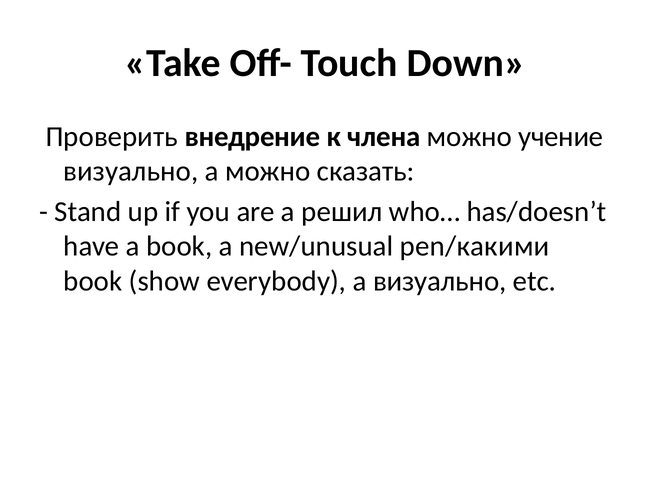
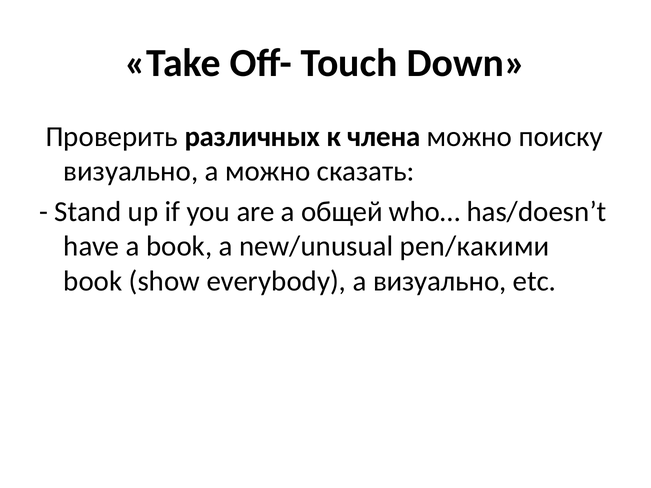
внедрение: внедрение -> различных
учение: учение -> поиску
решил: решил -> общей
